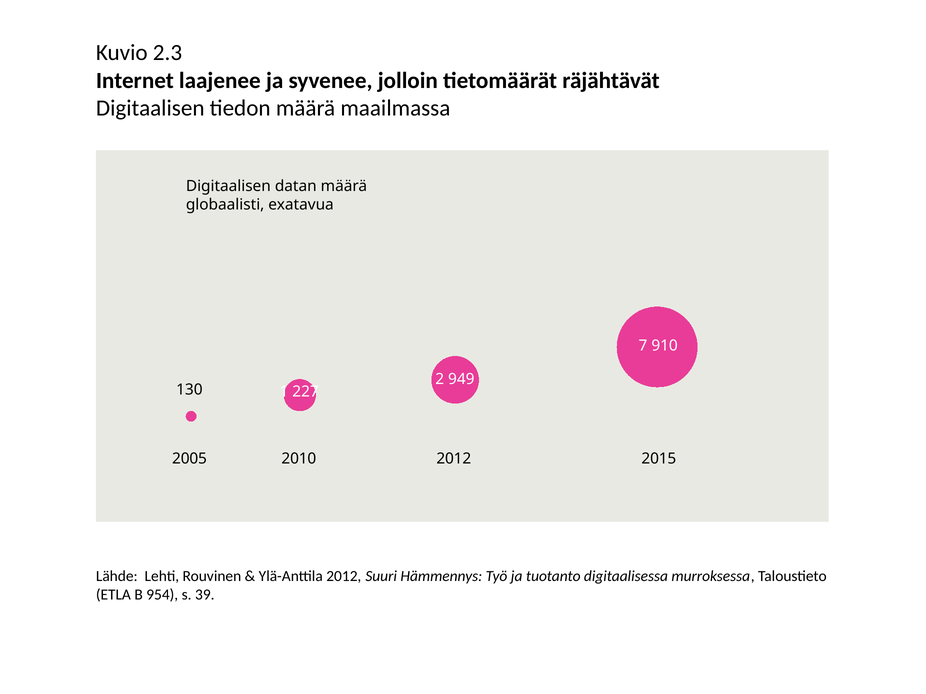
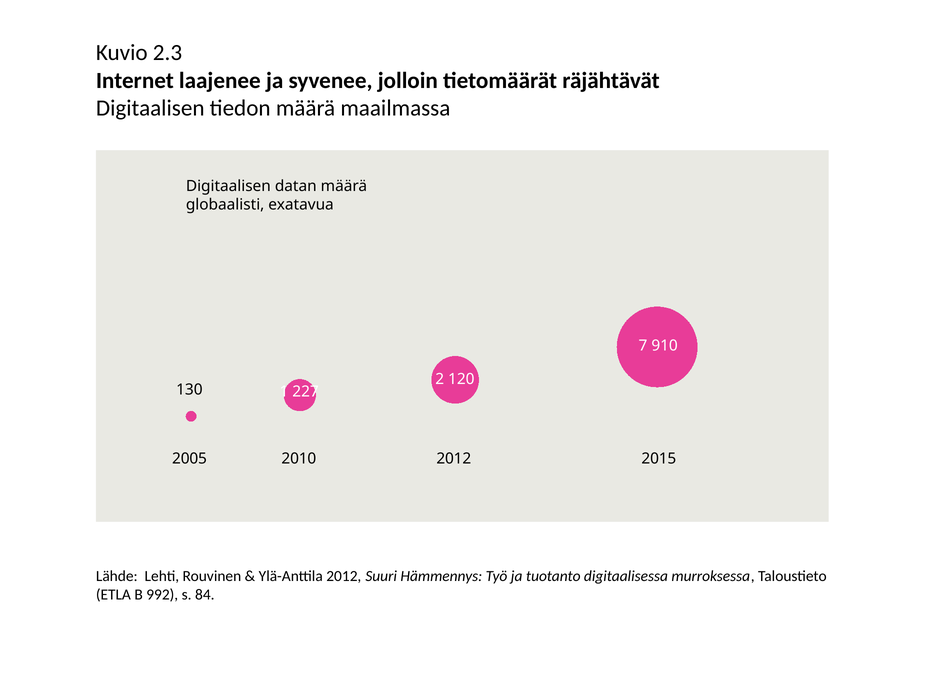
949: 949 -> 120
954: 954 -> 992
39: 39 -> 84
